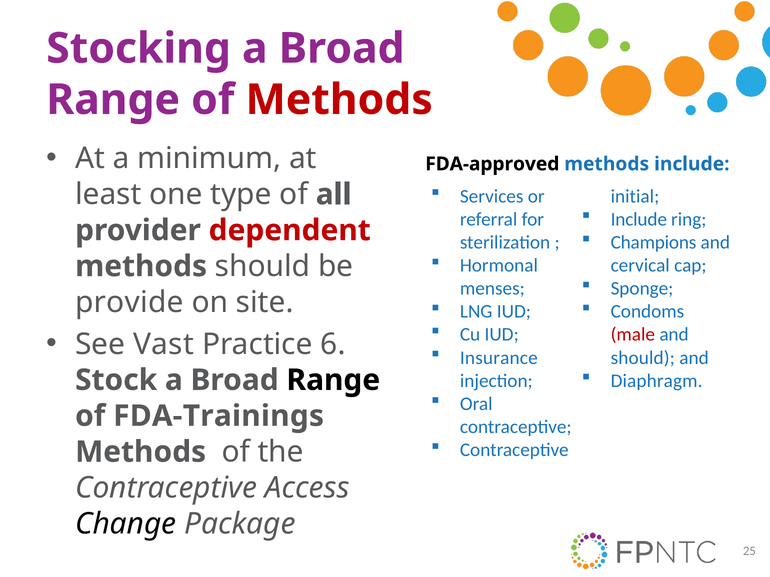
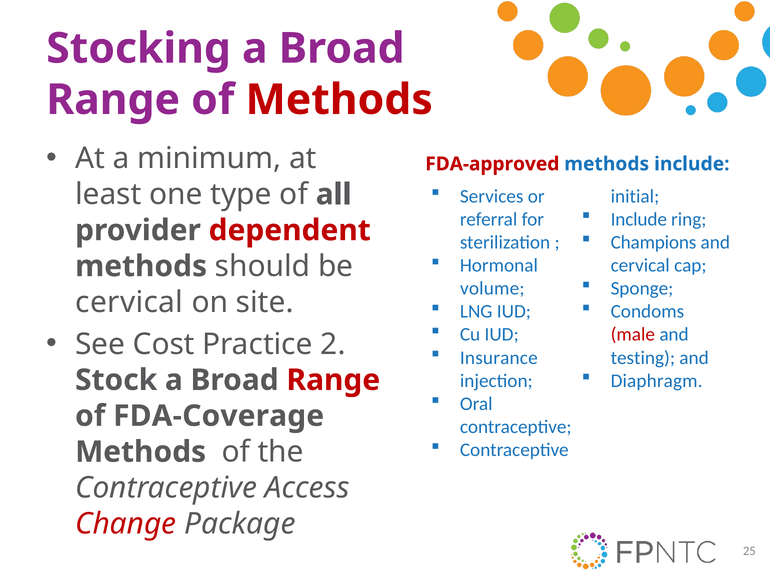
FDA-approved colour: black -> red
menses: menses -> volume
provide at (129, 302): provide -> cervical
Vast: Vast -> Cost
6: 6 -> 2
should at (643, 358): should -> testing
Range at (333, 380) colour: black -> red
FDA-Trainings: FDA-Trainings -> FDA-Coverage
Change colour: black -> red
